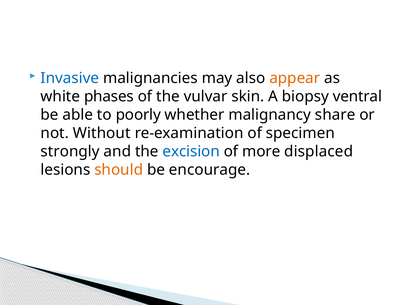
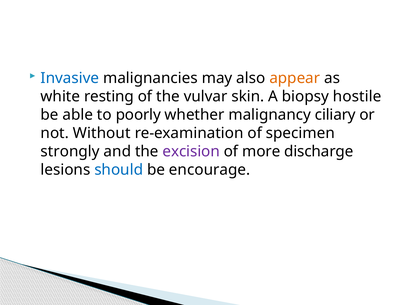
phases: phases -> resting
ventral: ventral -> hostile
share: share -> ciliary
excision colour: blue -> purple
displaced: displaced -> discharge
should colour: orange -> blue
